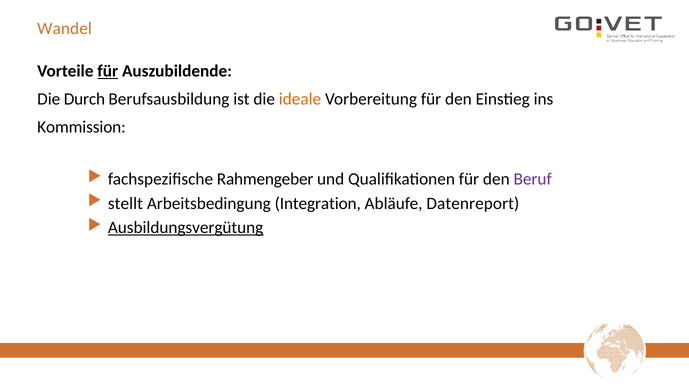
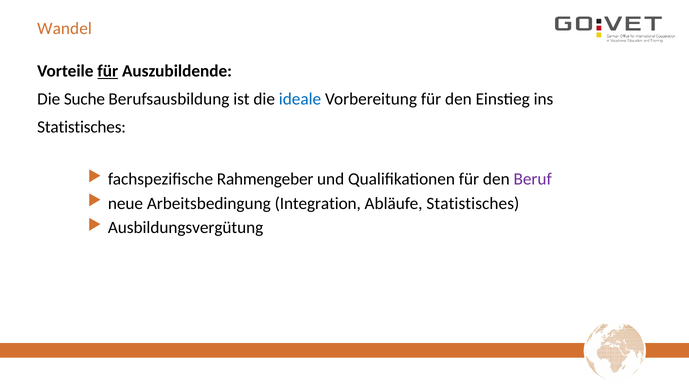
Durch: Durch -> Suche
ideale colour: orange -> blue
Kommission at (82, 127): Kommission -> Statistisches
stellt: stellt -> neue
Abläufe Datenreport: Datenreport -> Statistisches
Ausbildungsvergütung underline: present -> none
